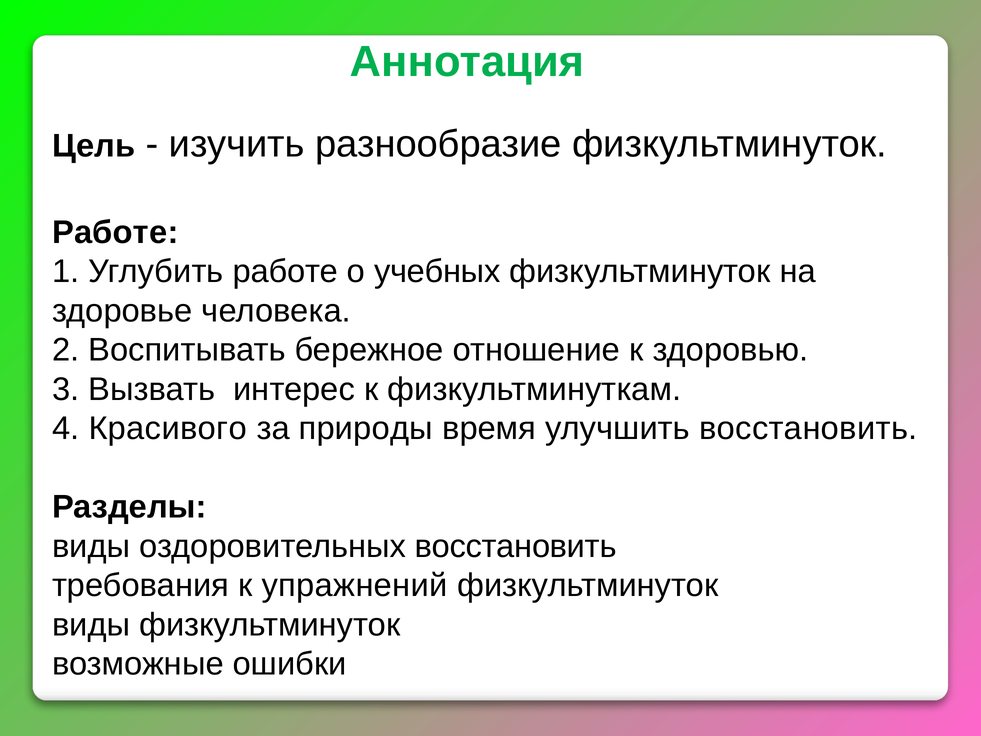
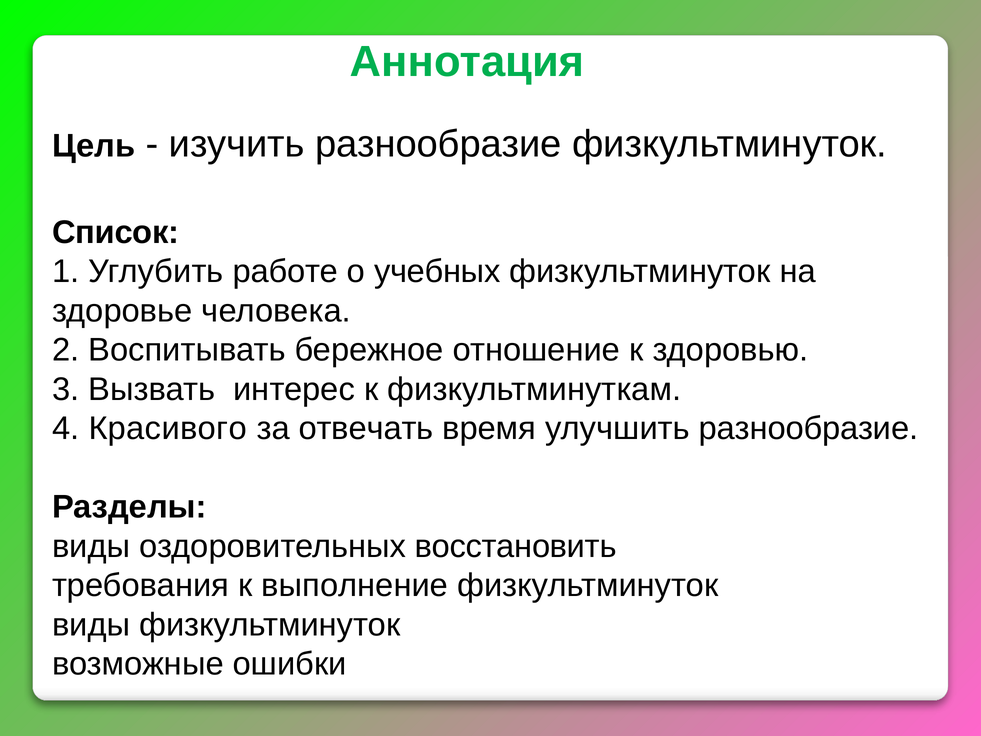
Работе at (115, 232): Работе -> Список
природы: природы -> отвечать
улучшить восстановить: восстановить -> разнообразие
упражнений: упражнений -> выполнение
